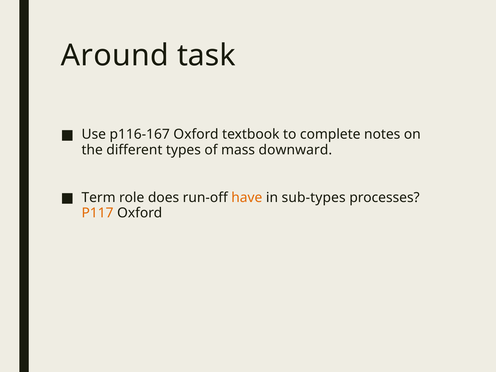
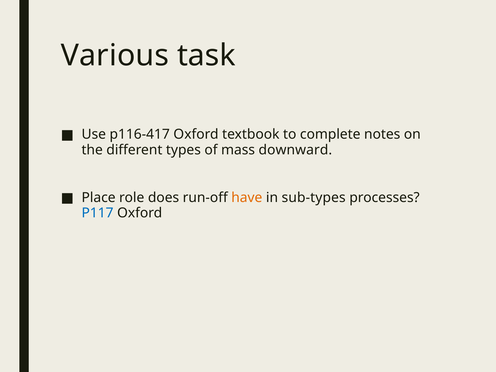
Around: Around -> Various
p116-167: p116-167 -> p116-417
Term: Term -> Place
P117 colour: orange -> blue
